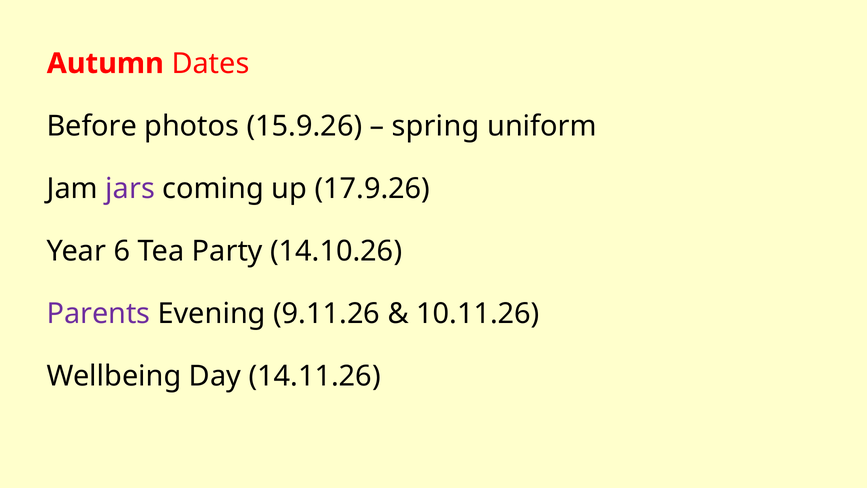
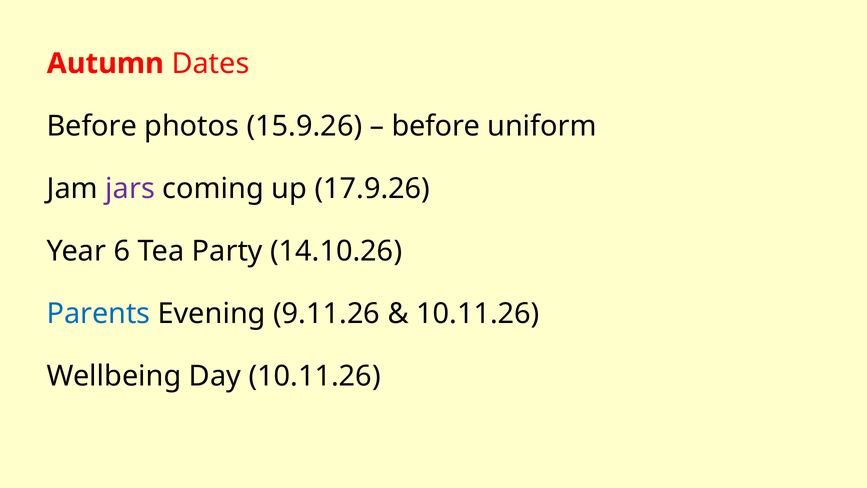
spring at (436, 126): spring -> before
Parents colour: purple -> blue
Day 14.11.26: 14.11.26 -> 10.11.26
